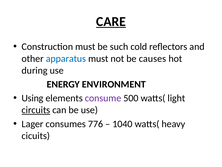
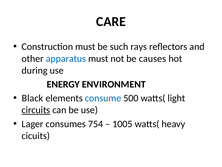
CARE underline: present -> none
cold: cold -> rays
Using: Using -> Black
consume colour: purple -> blue
776: 776 -> 754
1040: 1040 -> 1005
